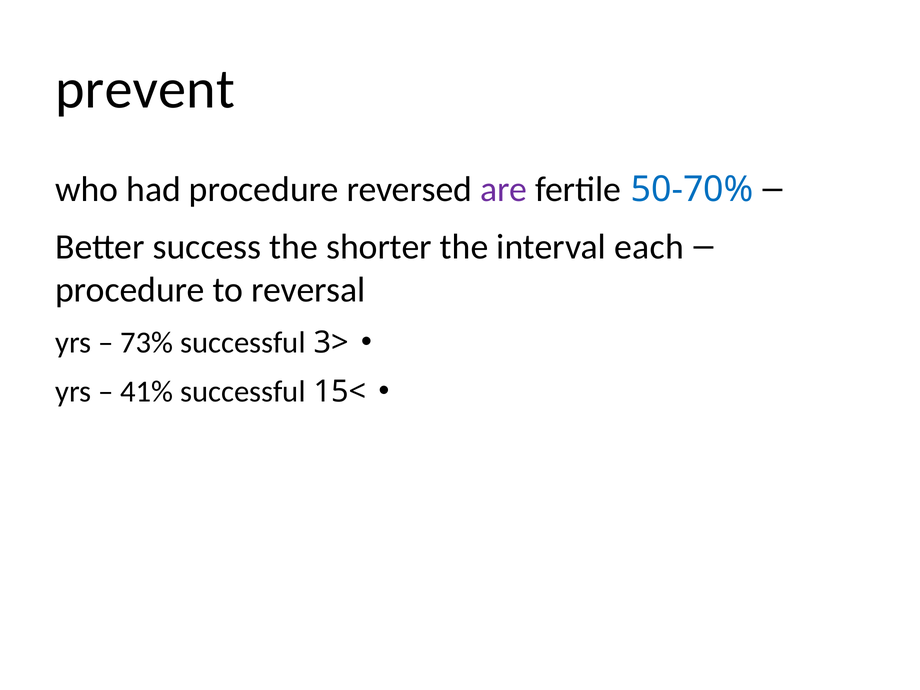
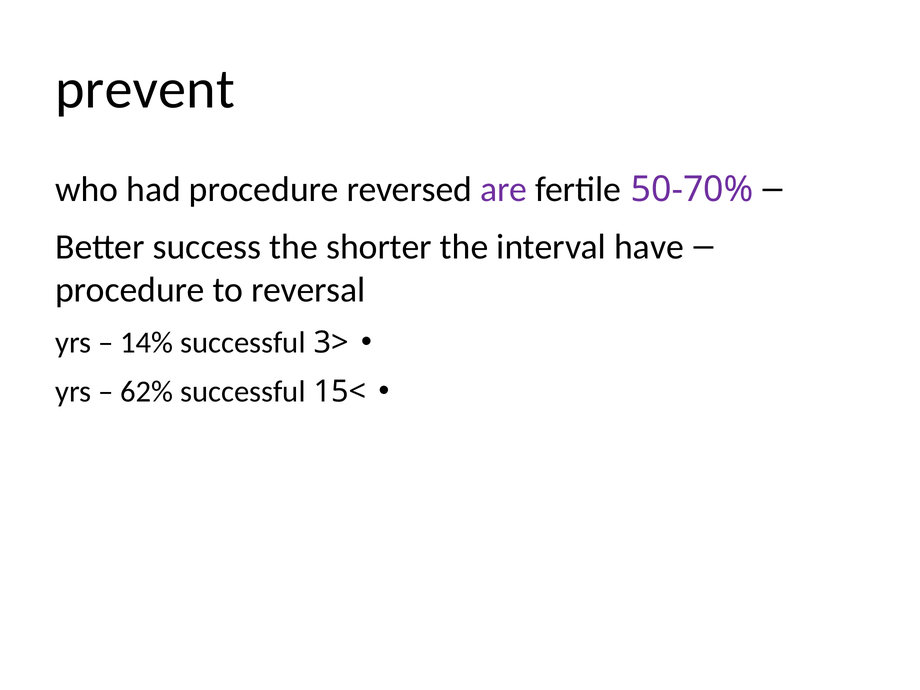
50-70% colour: blue -> purple
each: each -> have
73%: 73% -> 14%
41%: 41% -> 62%
